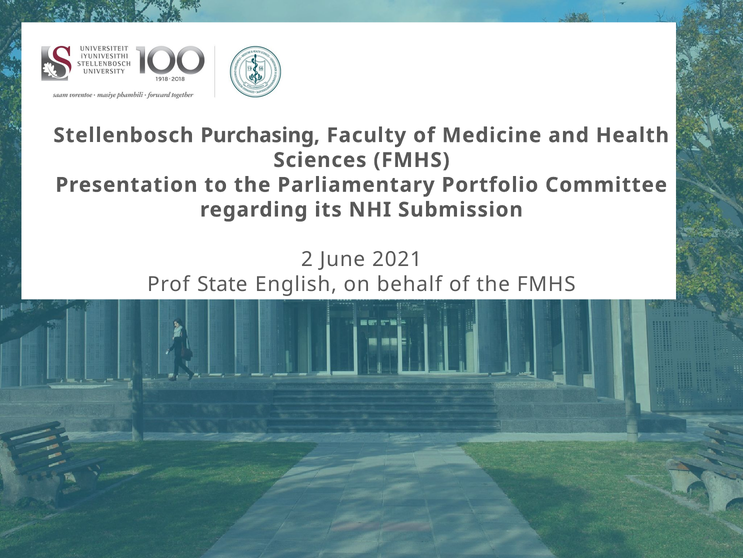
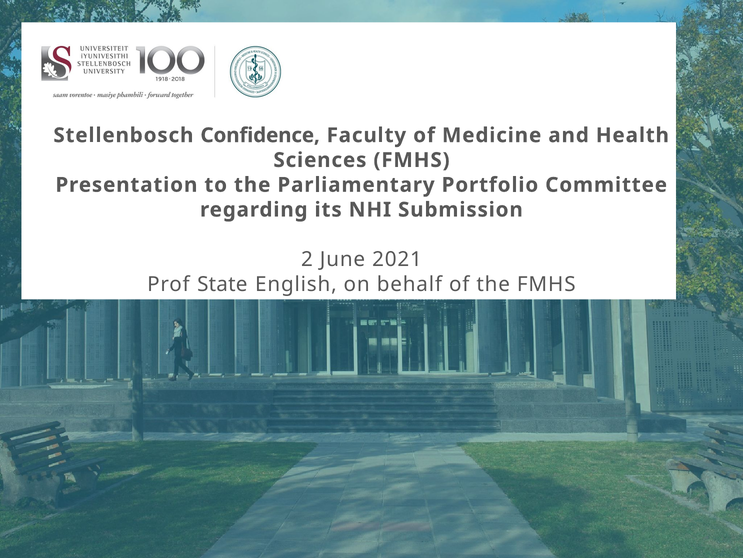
Purchasing: Purchasing -> Confidence
